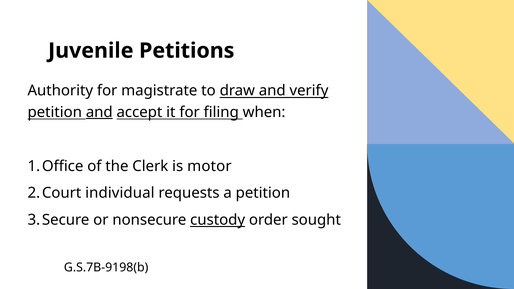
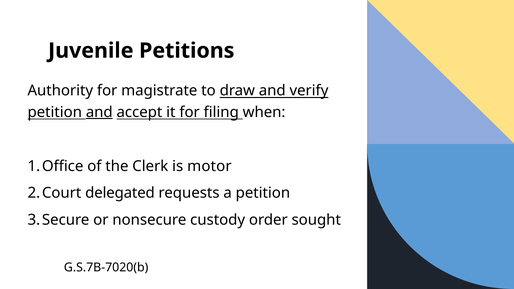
individual: individual -> delegated
custody underline: present -> none
G.S.7B-9198(b: G.S.7B-9198(b -> G.S.7B-7020(b
